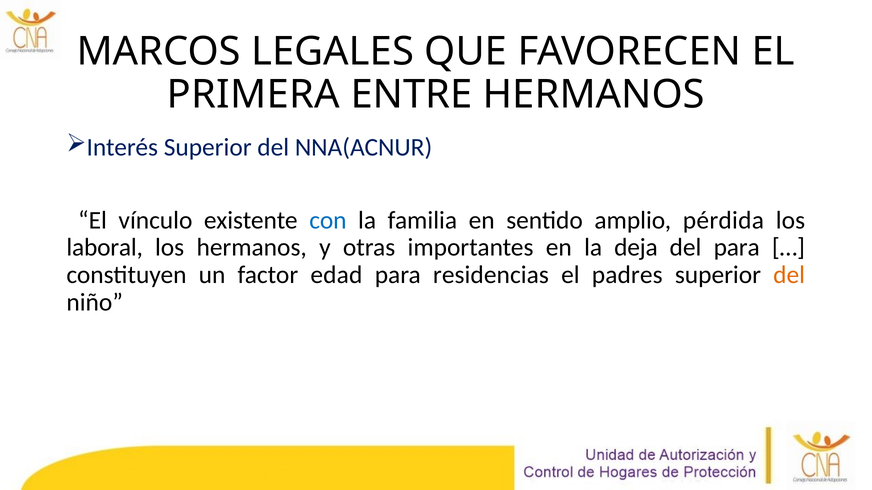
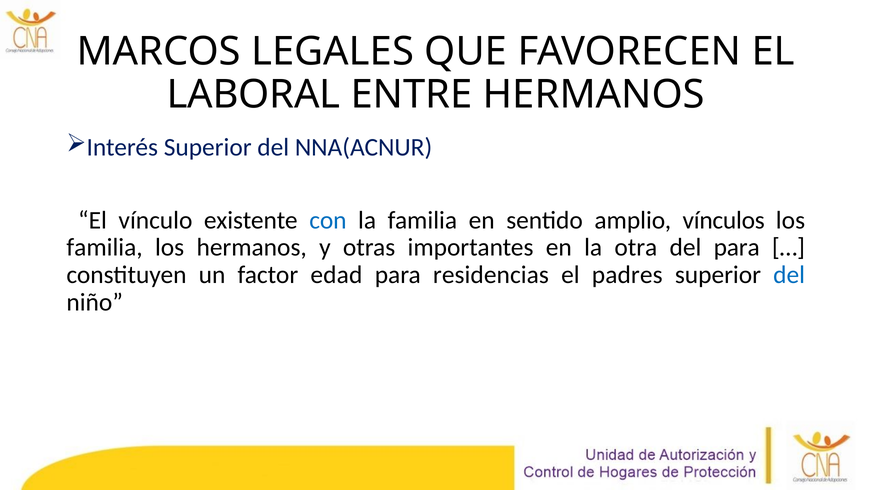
PRIMERA: PRIMERA -> LABORAL
pérdida: pérdida -> vínculos
laboral at (105, 248): laboral -> familia
deja: deja -> otra
del at (789, 275) colour: orange -> blue
